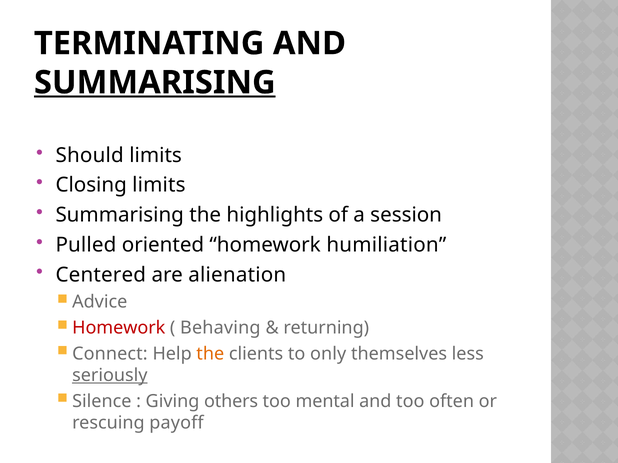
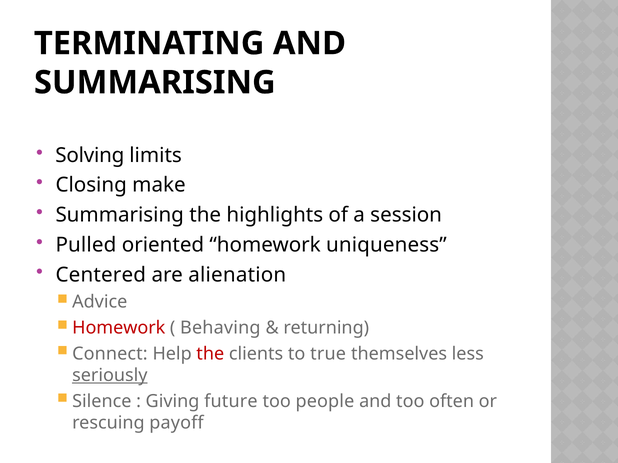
SUMMARISING at (155, 83) underline: present -> none
Should: Should -> Solving
Closing limits: limits -> make
humiliation: humiliation -> uniqueness
the at (210, 354) colour: orange -> red
only: only -> true
others: others -> future
mental: mental -> people
